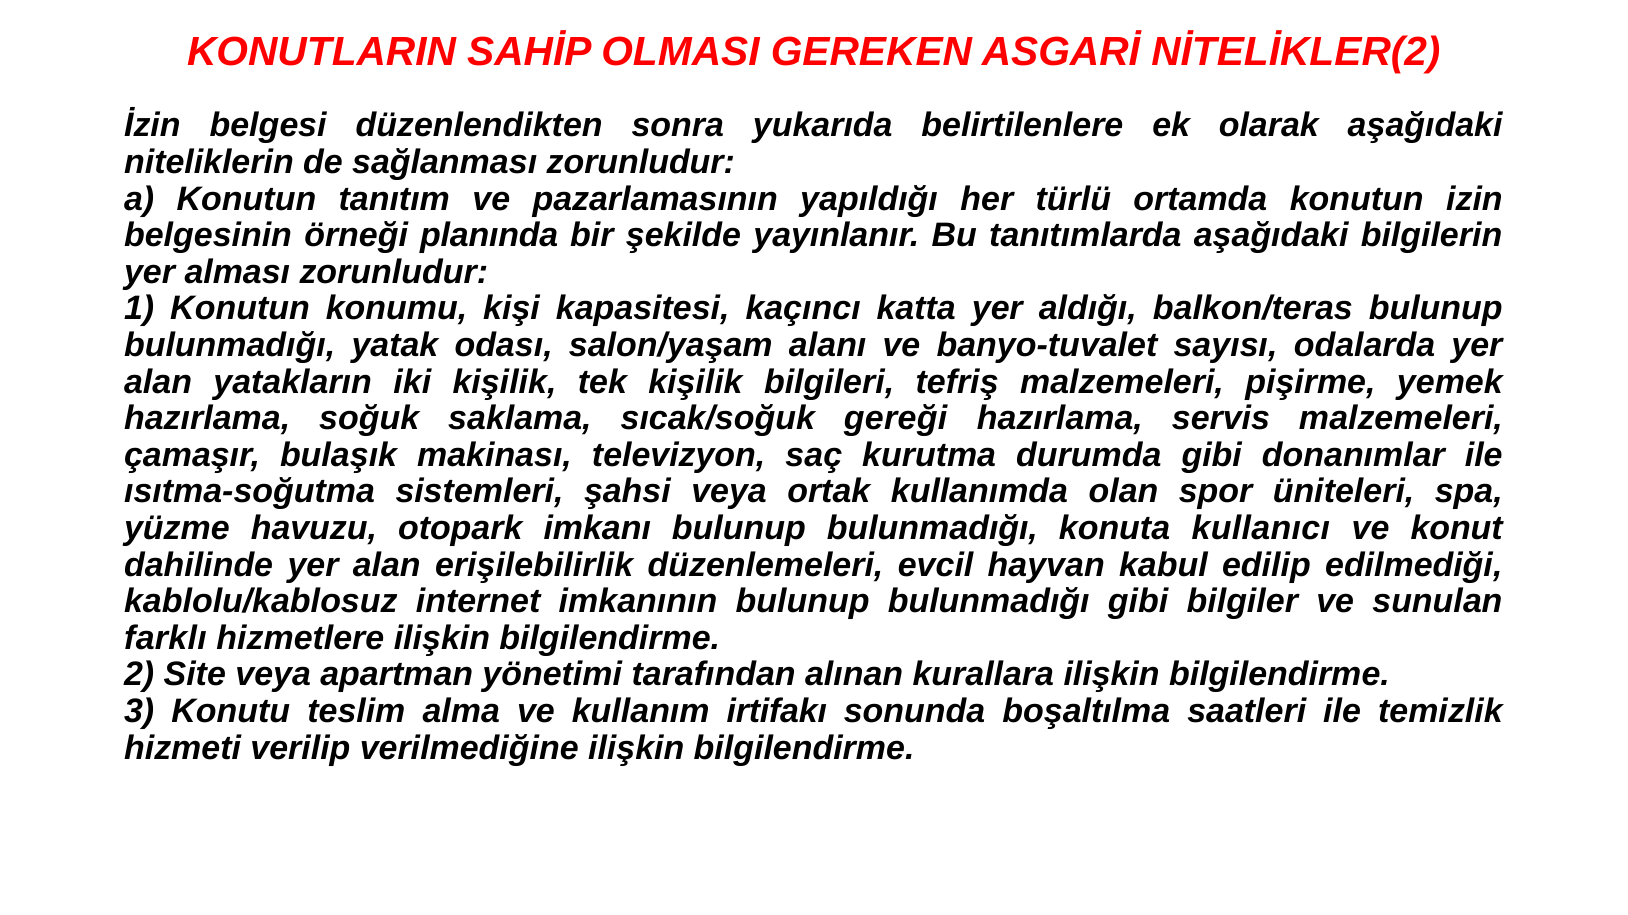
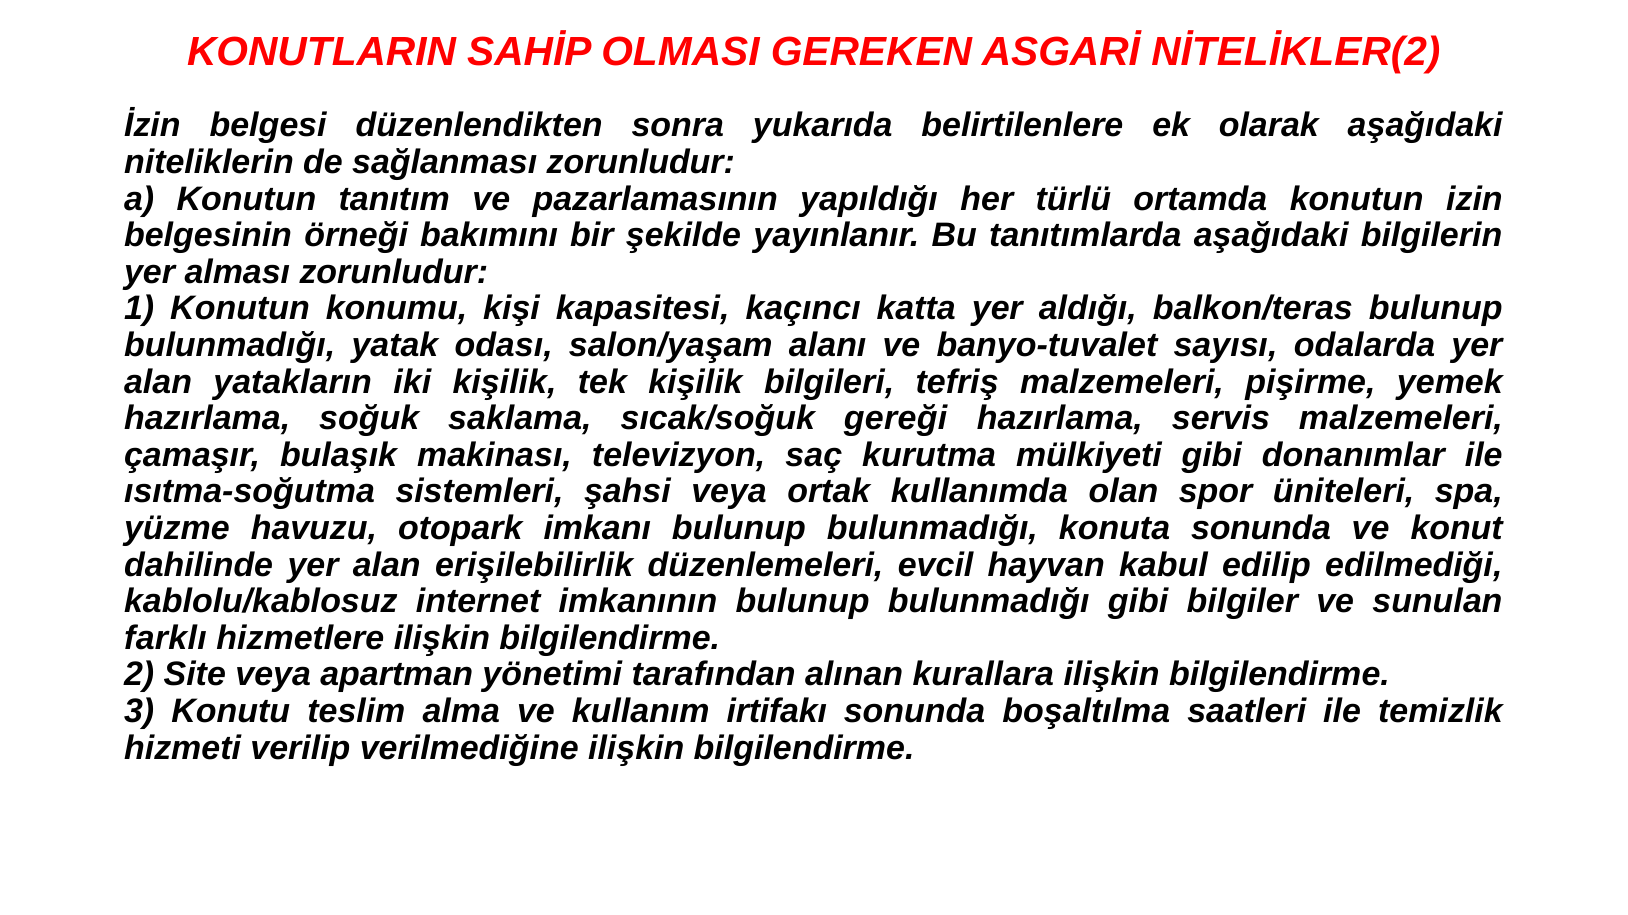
planında: planında -> bakımını
durumda: durumda -> mülkiyeti
konuta kullanıcı: kullanıcı -> sonunda
